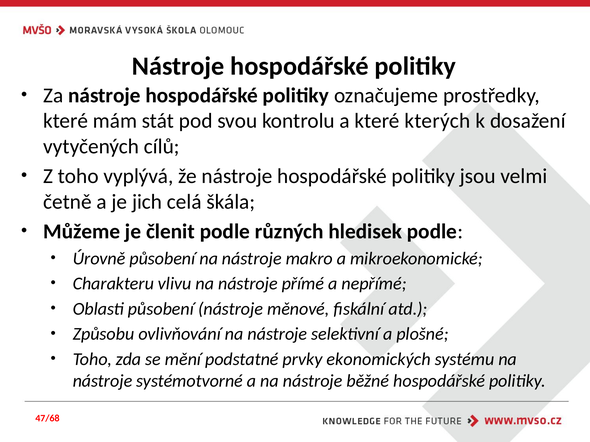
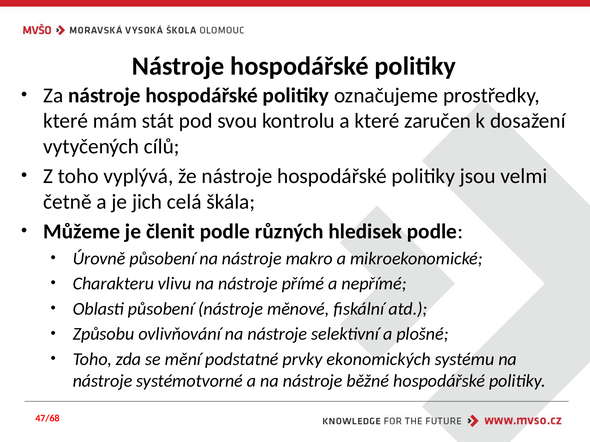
kterých: kterých -> zaručen
